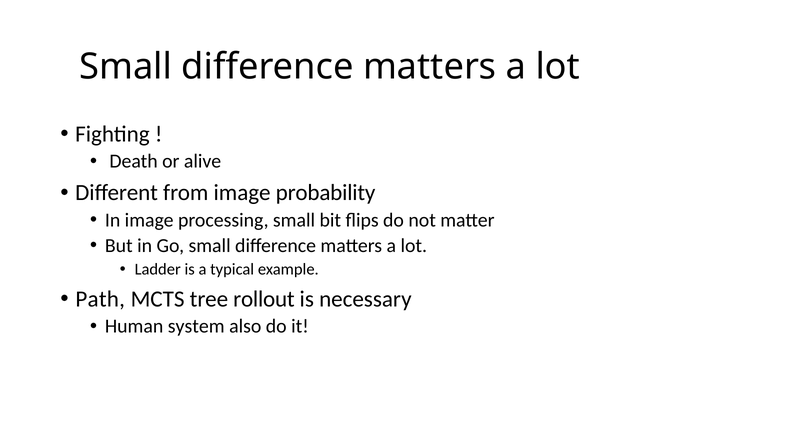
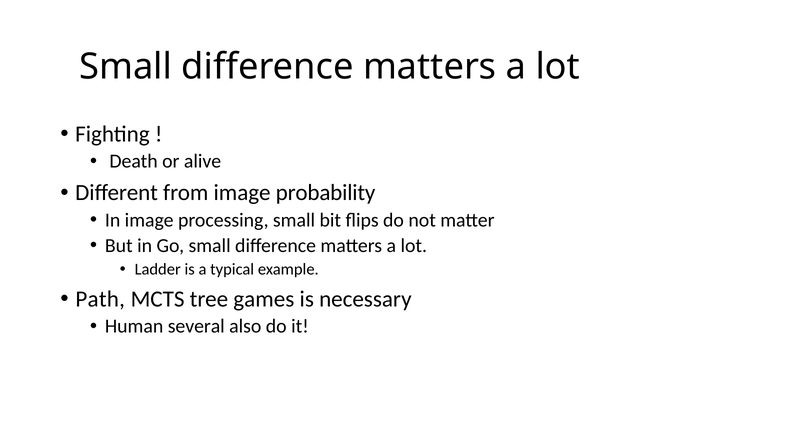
rollout: rollout -> games
system: system -> several
